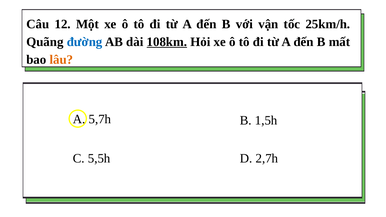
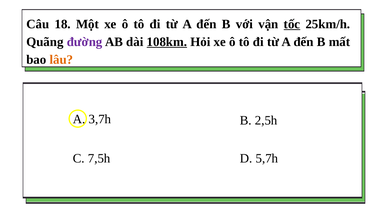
12: 12 -> 18
tốc underline: none -> present
đường colour: blue -> purple
5,7h: 5,7h -> 3,7h
1,5h: 1,5h -> 2,5h
5,5h: 5,5h -> 7,5h
2,7h: 2,7h -> 5,7h
